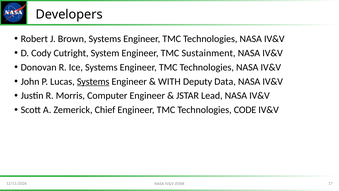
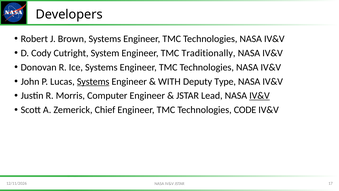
Sustainment: Sustainment -> Traditionally
Data: Data -> Type
IV&V at (259, 96) underline: none -> present
